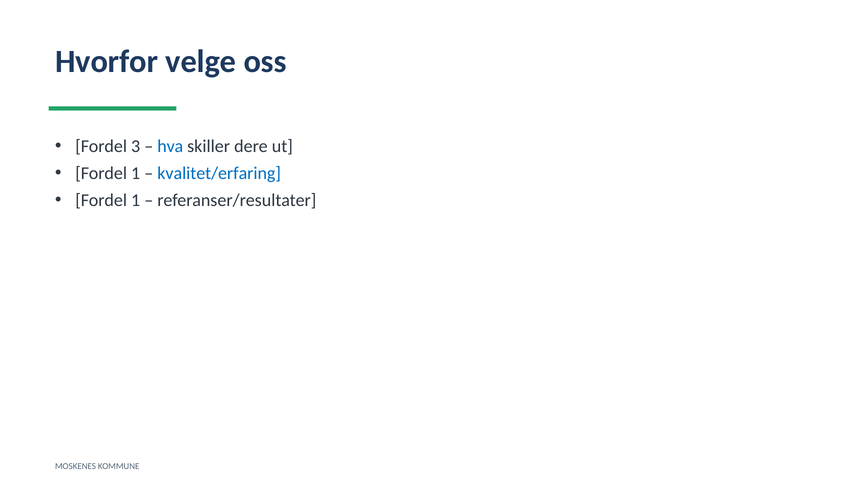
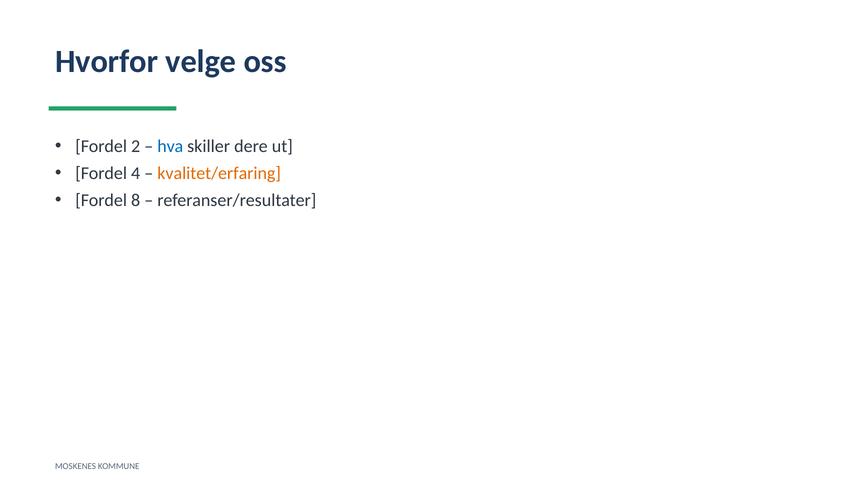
3: 3 -> 2
1 at (136, 174): 1 -> 4
kvalitet/erfaring colour: blue -> orange
1 at (136, 201): 1 -> 8
